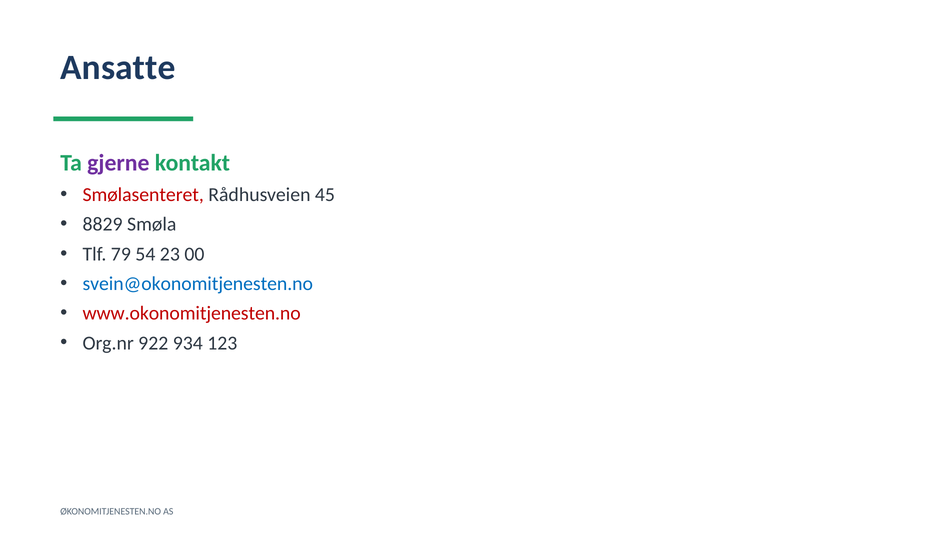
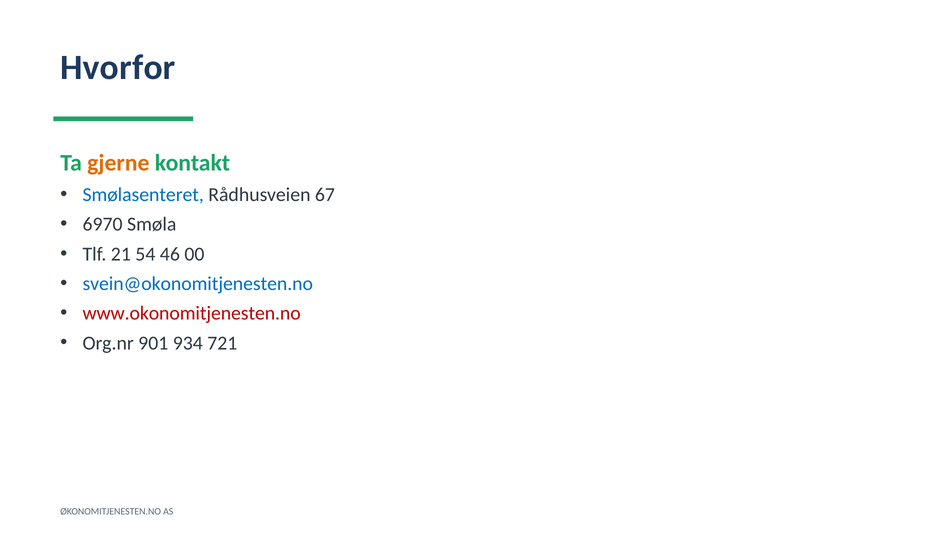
Ansatte: Ansatte -> Hvorfor
gjerne colour: purple -> orange
Smølasenteret colour: red -> blue
45: 45 -> 67
8829: 8829 -> 6970
79: 79 -> 21
23: 23 -> 46
922: 922 -> 901
123: 123 -> 721
